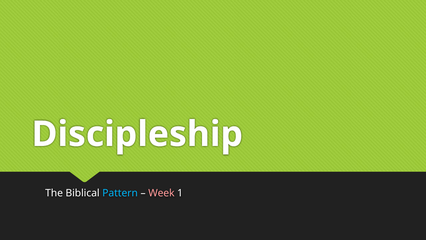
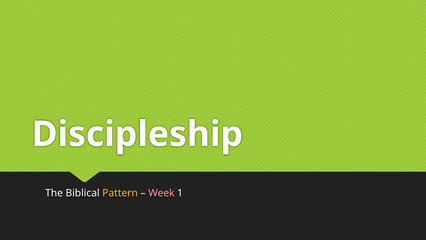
Pattern colour: light blue -> yellow
